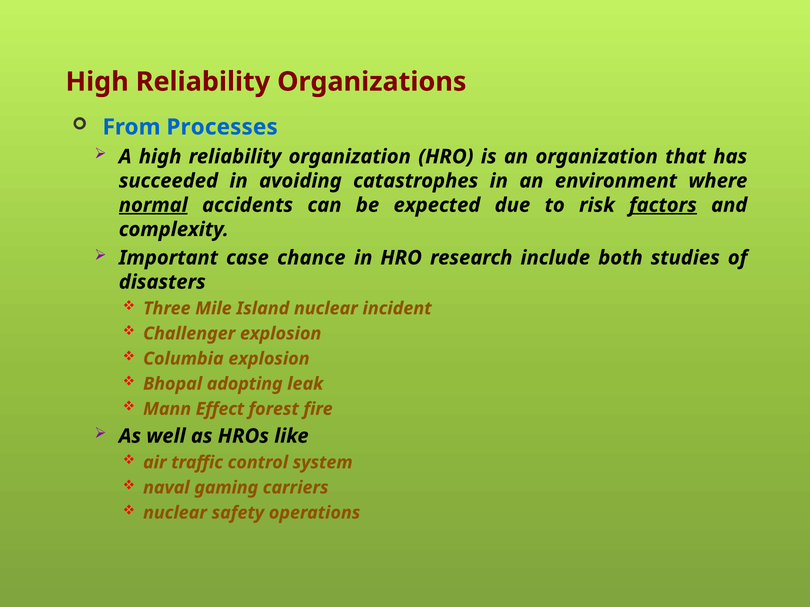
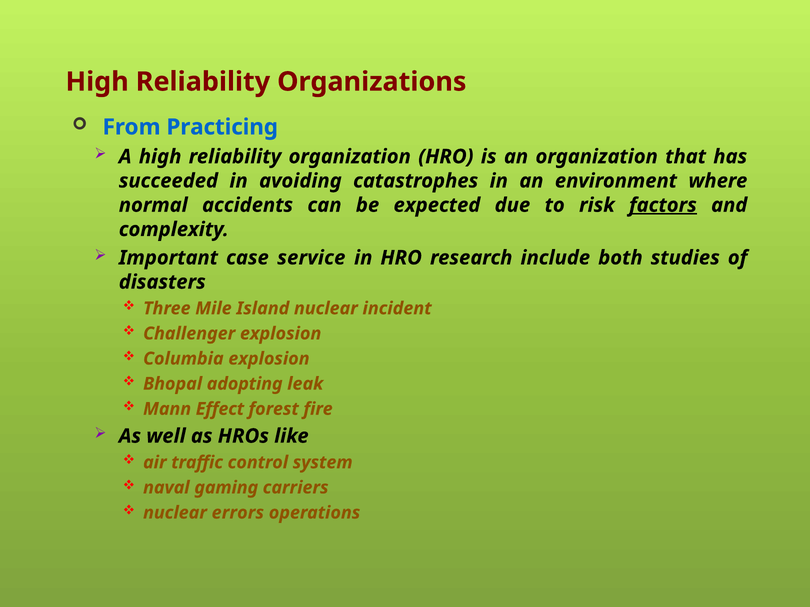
Processes: Processes -> Practicing
normal underline: present -> none
chance: chance -> service
safety: safety -> errors
